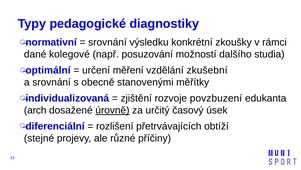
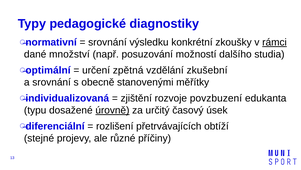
rámci underline: none -> present
kolegové: kolegové -> množství
měření: měření -> zpětná
arch: arch -> typu
